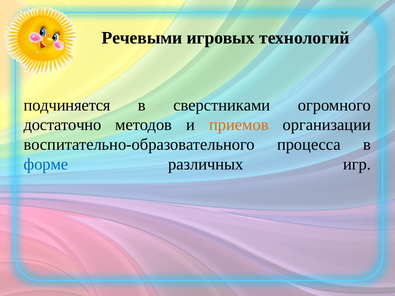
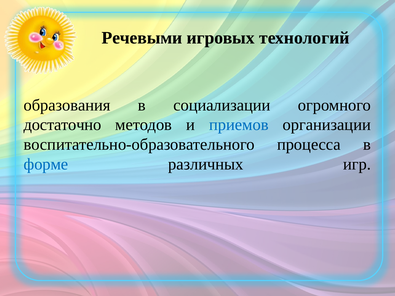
подчиняется: подчиняется -> образования
сверстниками: сверстниками -> социализации
приемов colour: orange -> blue
